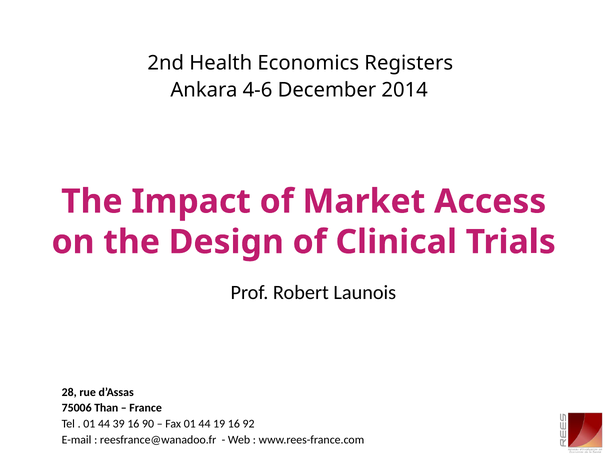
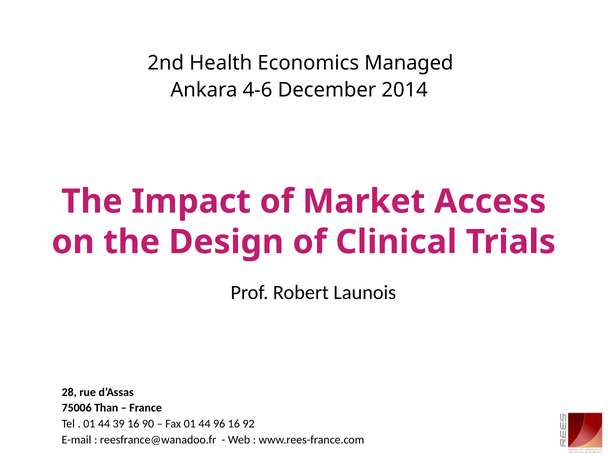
Registers: Registers -> Managed
19: 19 -> 96
